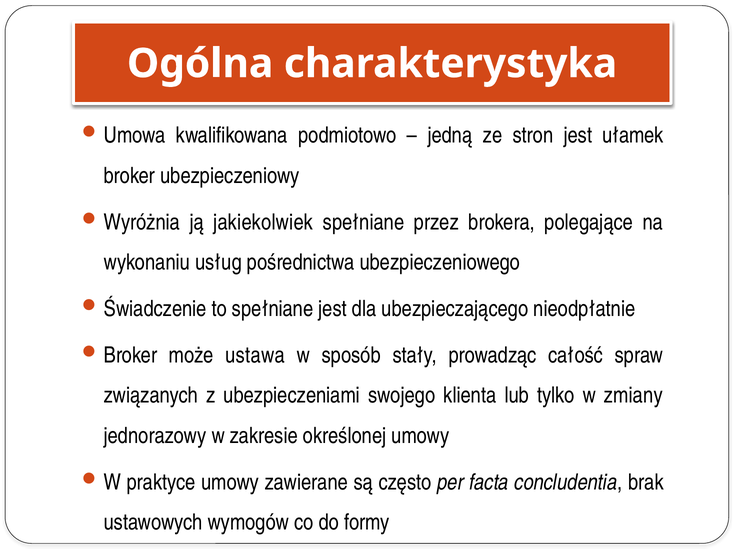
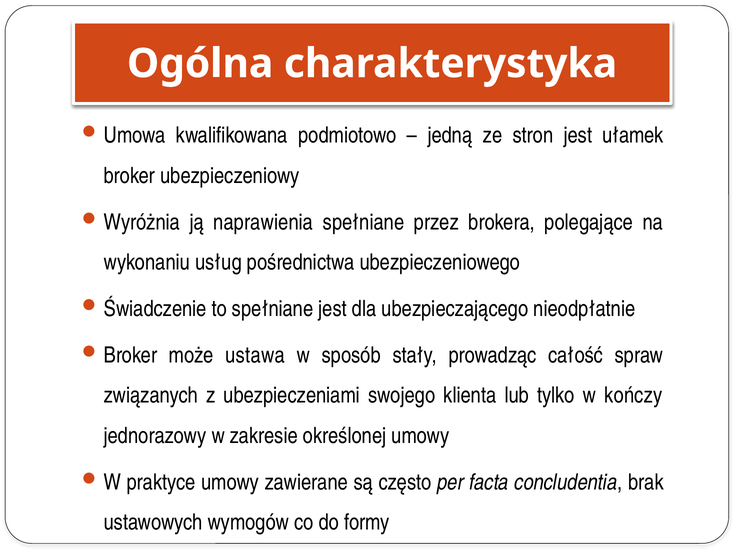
jakiekolwiek: jakiekolwiek -> naprawienia
zmiany: zmiany -> kończy
